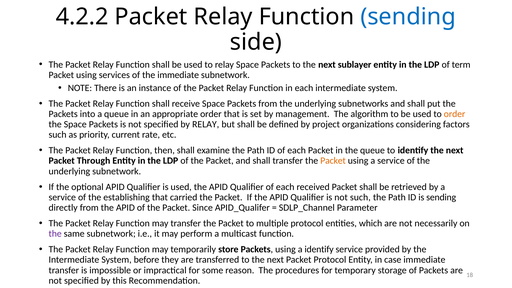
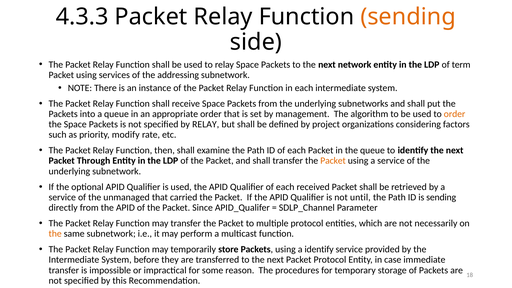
4.2.2: 4.2.2 -> 4.3.3
sending at (408, 17) colour: blue -> orange
sublayer: sublayer -> network
the immediate: immediate -> addressing
current: current -> modify
establishing: establishing -> unmanaged
not such: such -> until
the at (55, 234) colour: purple -> orange
